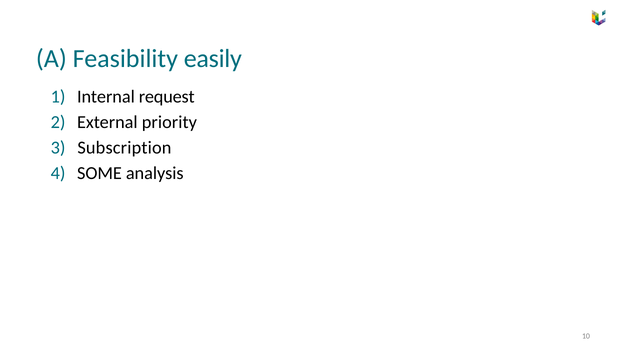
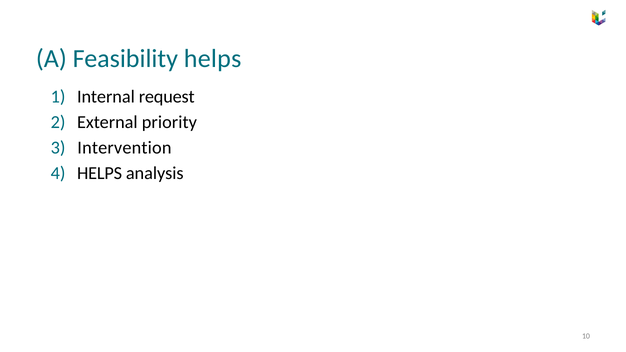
Feasibility easily: easily -> helps
Subscription: Subscription -> Intervention
SOME at (99, 173): SOME -> HELPS
